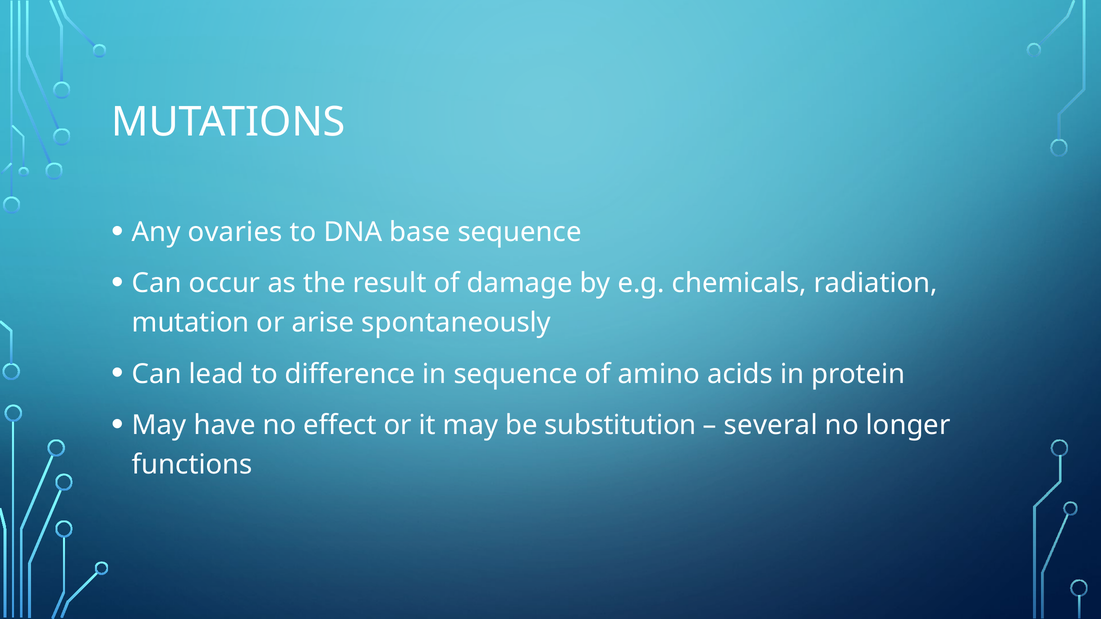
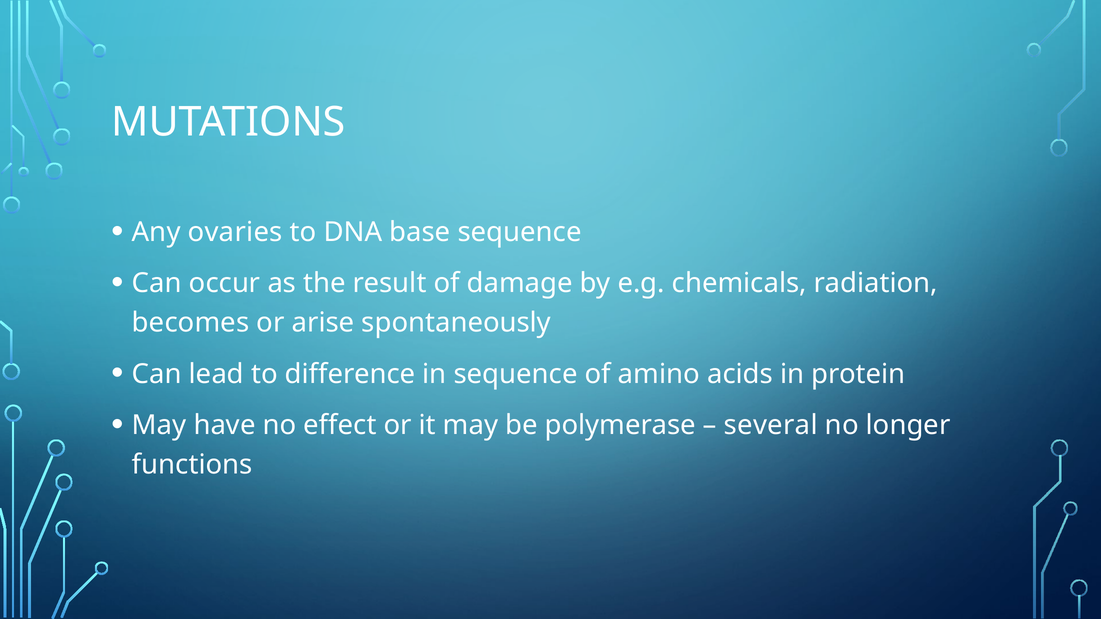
mutation: mutation -> becomes
substitution: substitution -> polymerase
